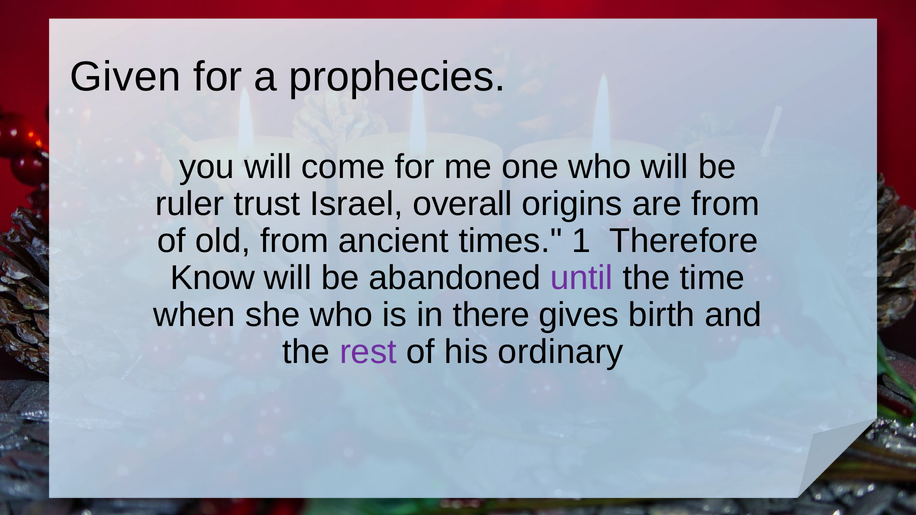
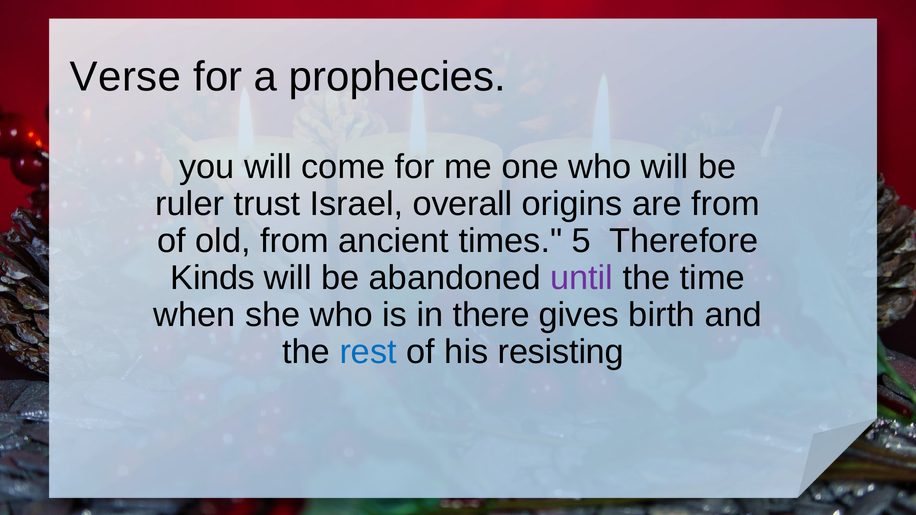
Given: Given -> Verse
1: 1 -> 5
Know: Know -> Kinds
rest colour: purple -> blue
ordinary: ordinary -> resisting
